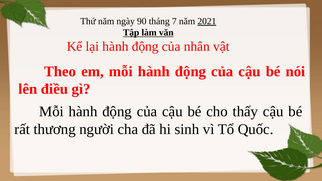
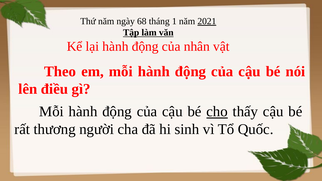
90: 90 -> 68
7: 7 -> 1
cho underline: none -> present
